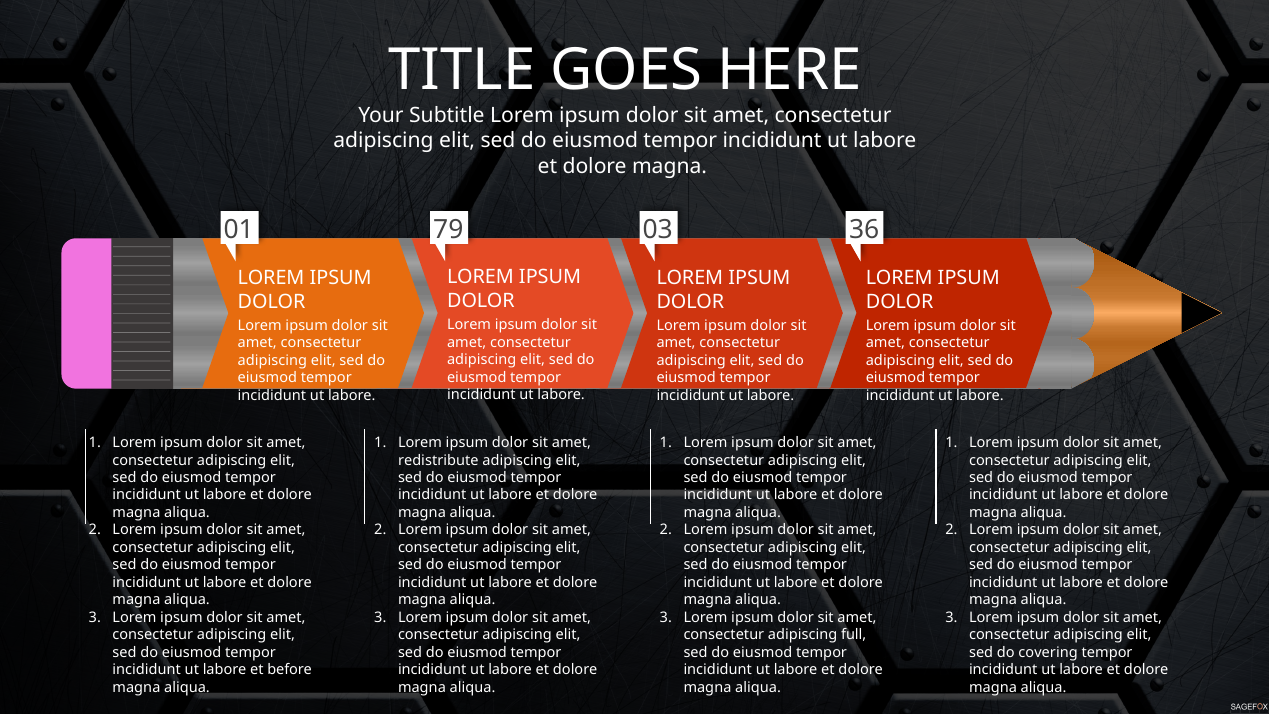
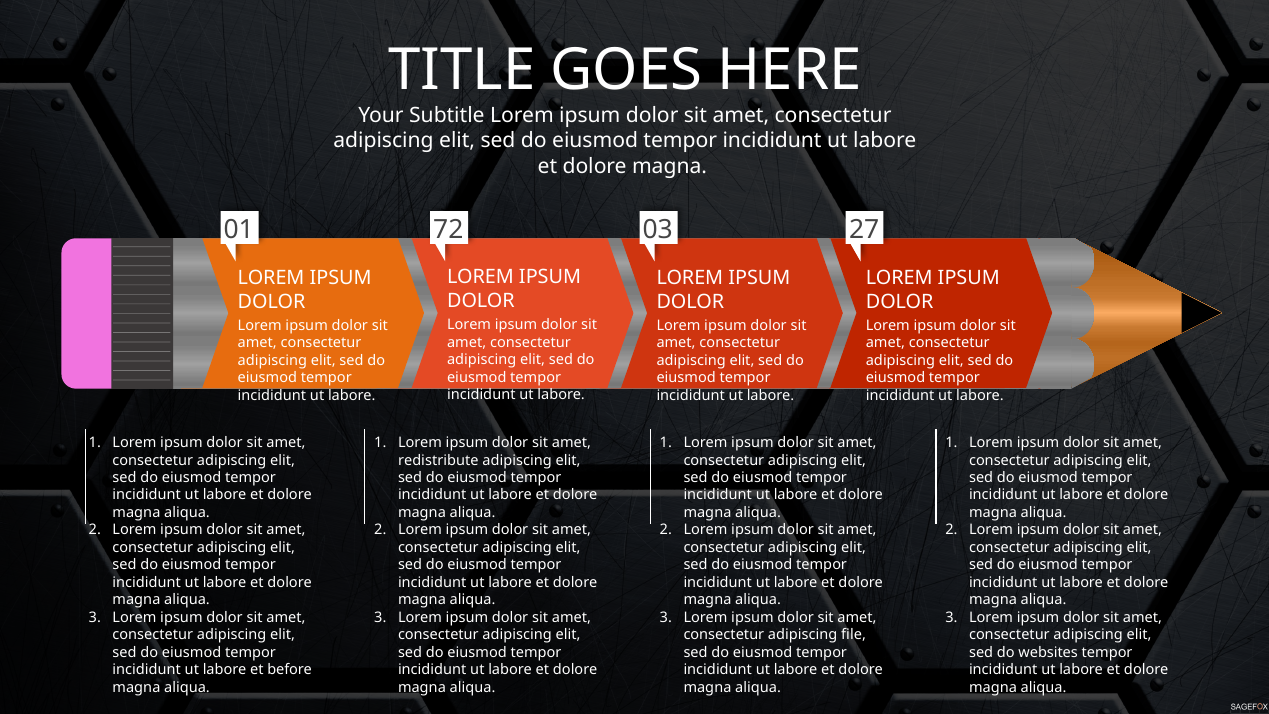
79: 79 -> 72
36: 36 -> 27
full: full -> file
covering: covering -> websites
